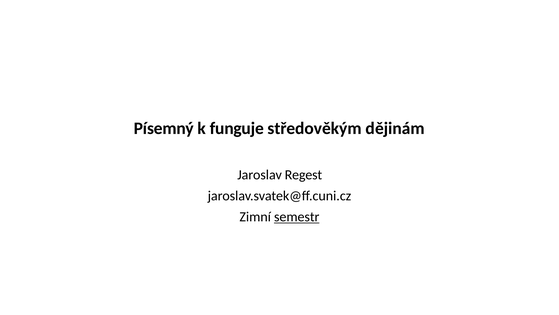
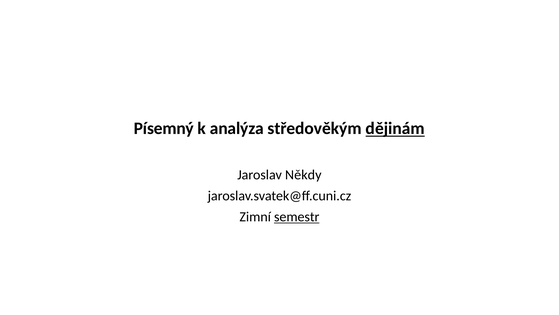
funguje: funguje -> analýza
dějinám underline: none -> present
Regest: Regest -> Někdy
